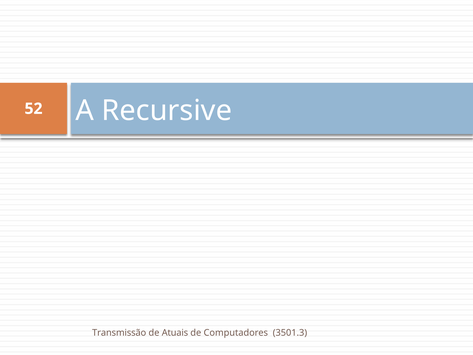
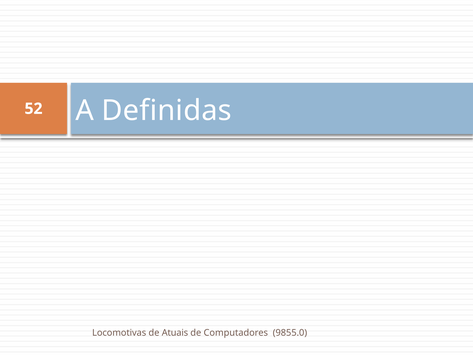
Recursive: Recursive -> Definidas
Transmissão: Transmissão -> Locomotivas
3501.3: 3501.3 -> 9855.0
